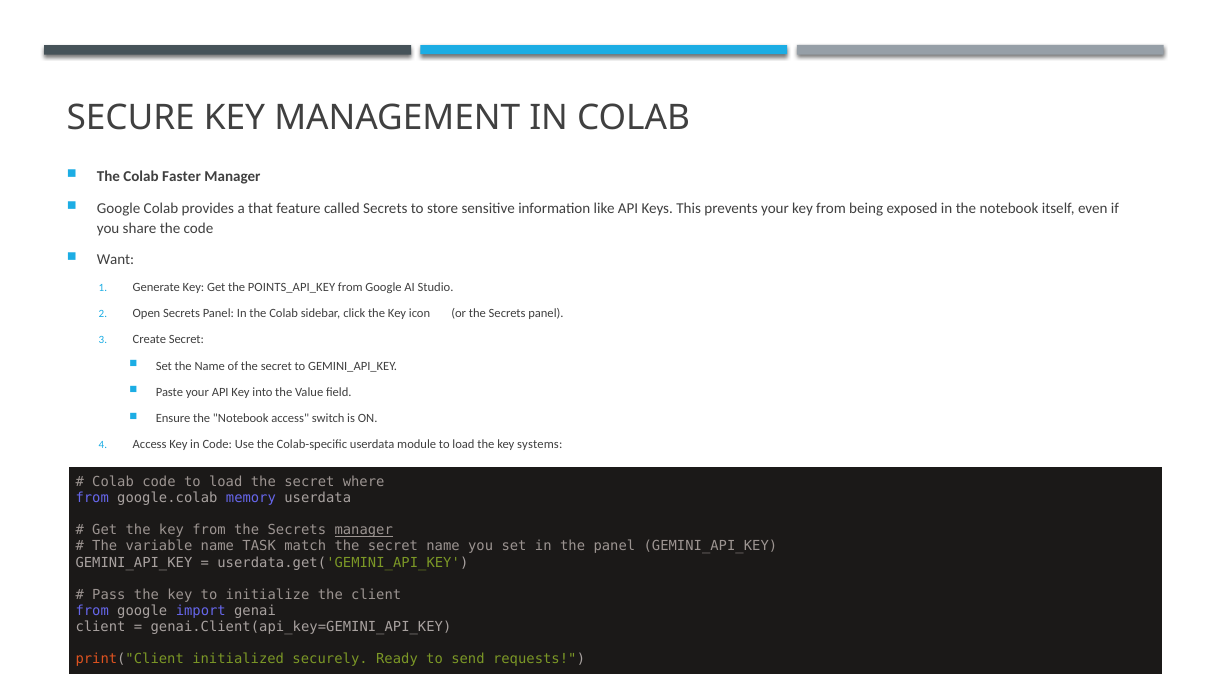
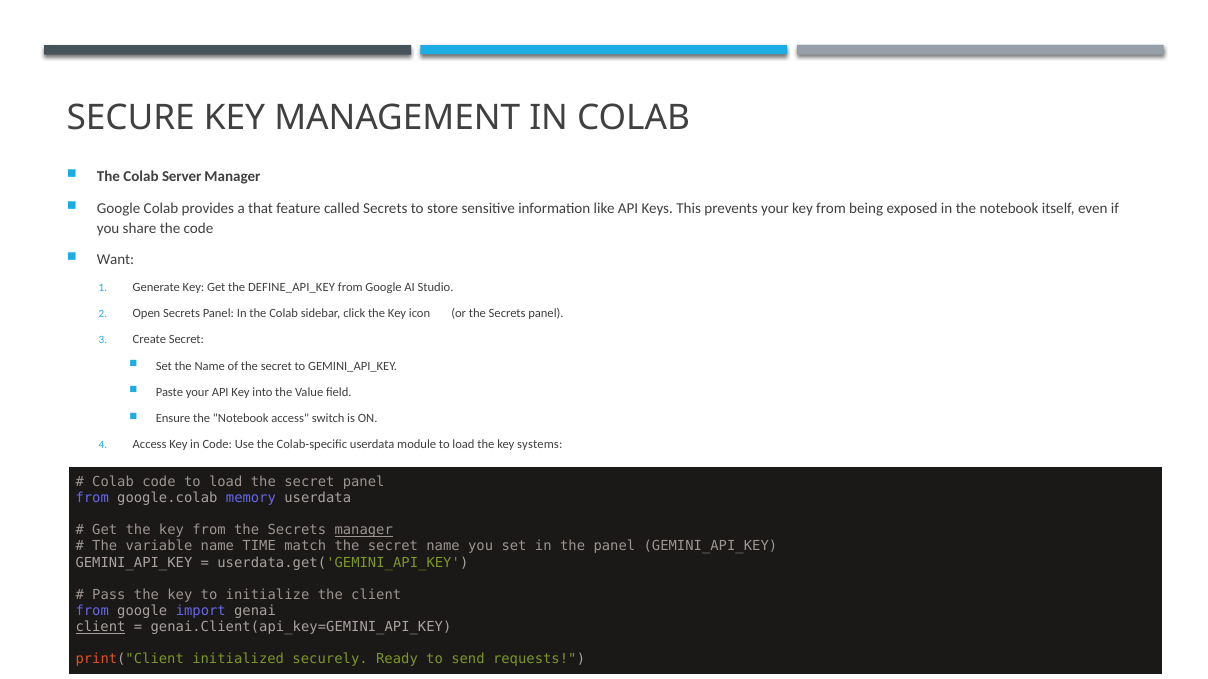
Faster: Faster -> Server
POINTS_API_KEY: POINTS_API_KEY -> DEFINE_API_KEY
secret where: where -> panel
TASK: TASK -> TIME
client at (100, 628) underline: none -> present
